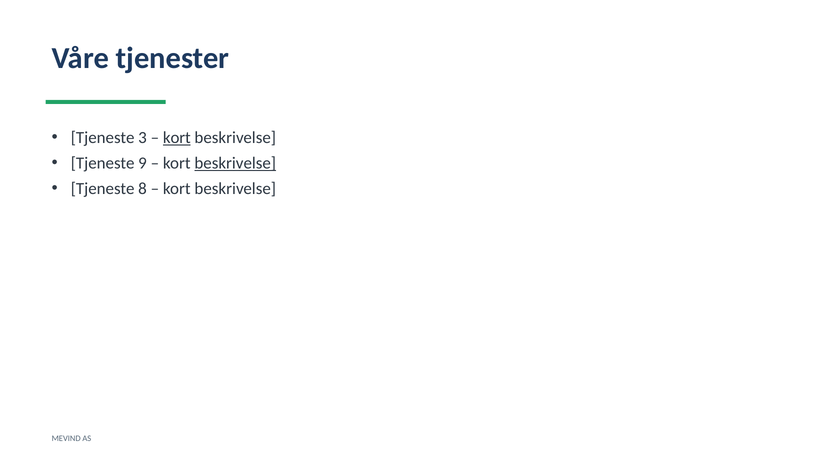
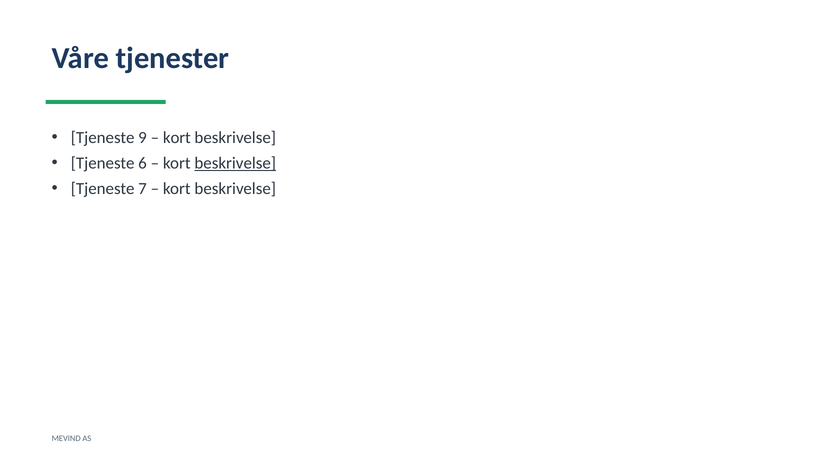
3: 3 -> 9
kort at (177, 138) underline: present -> none
9: 9 -> 6
8: 8 -> 7
